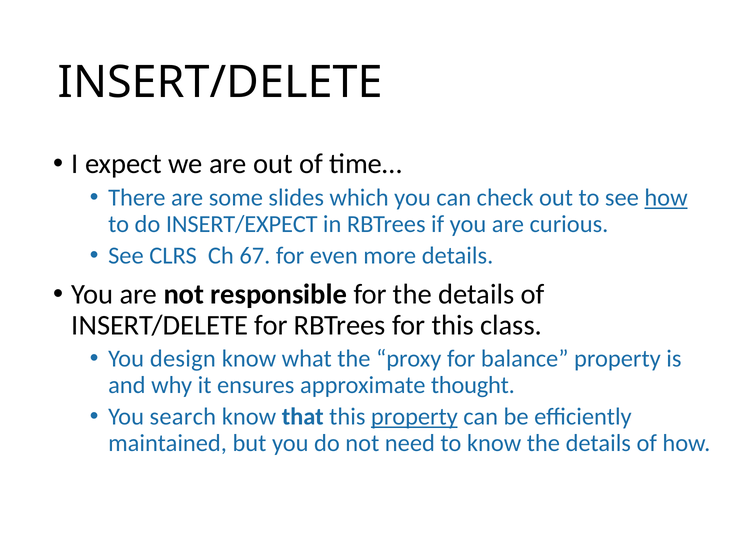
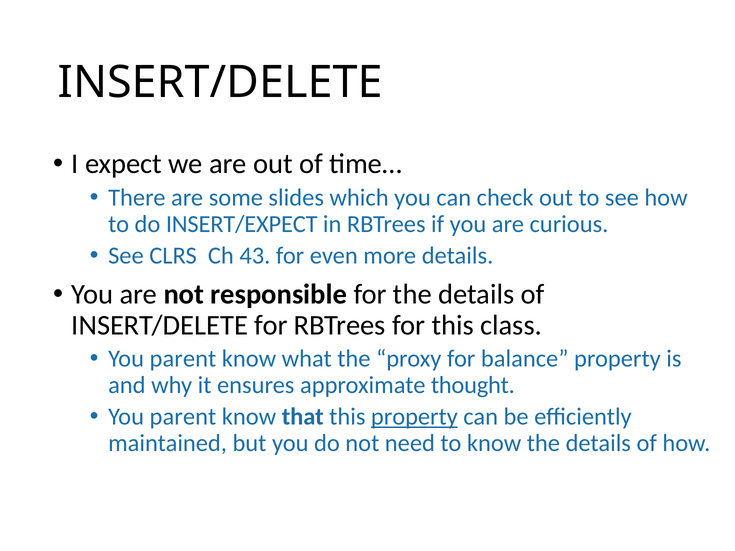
how at (666, 198) underline: present -> none
67: 67 -> 43
design at (183, 359): design -> parent
search at (183, 417): search -> parent
